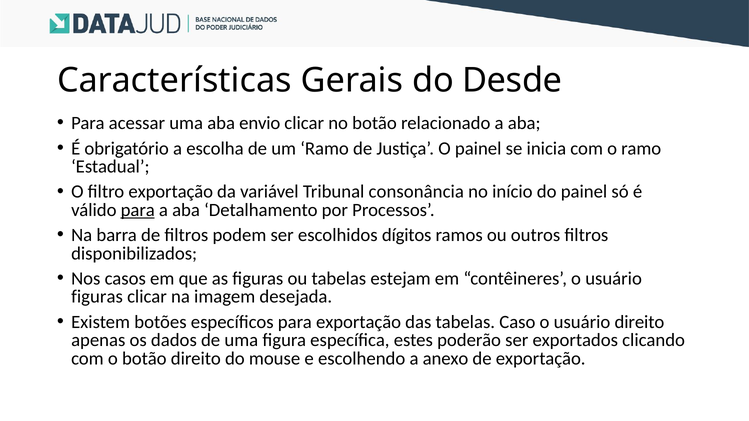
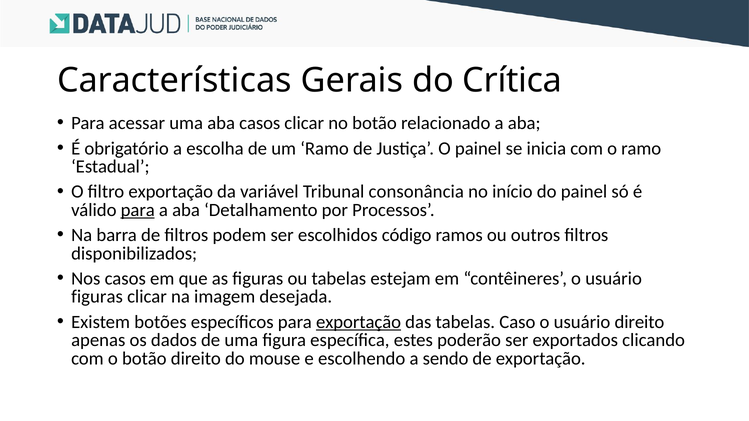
Desde: Desde -> Crítica
aba envio: envio -> casos
dígitos: dígitos -> código
exportação at (359, 322) underline: none -> present
anexo: anexo -> sendo
